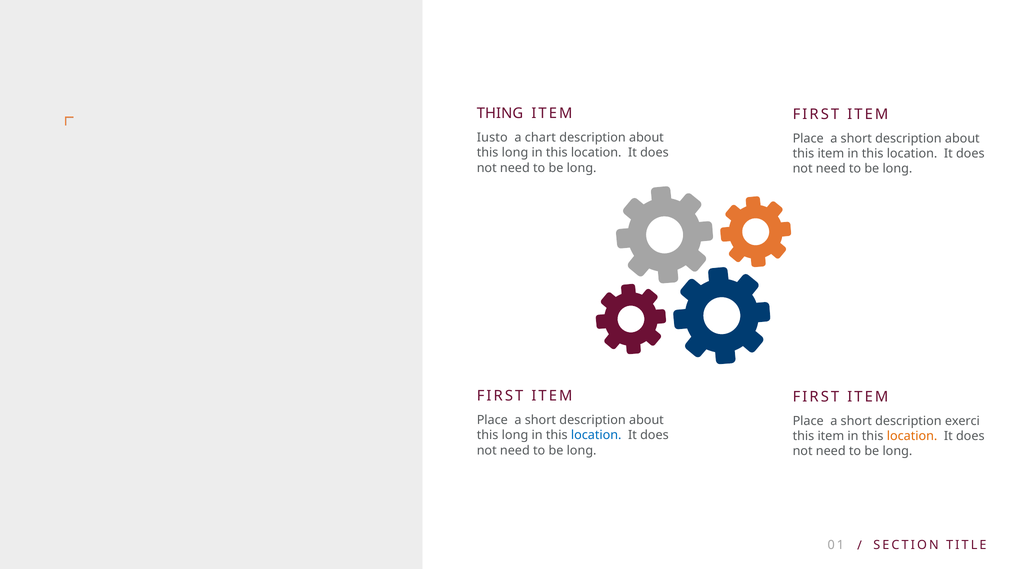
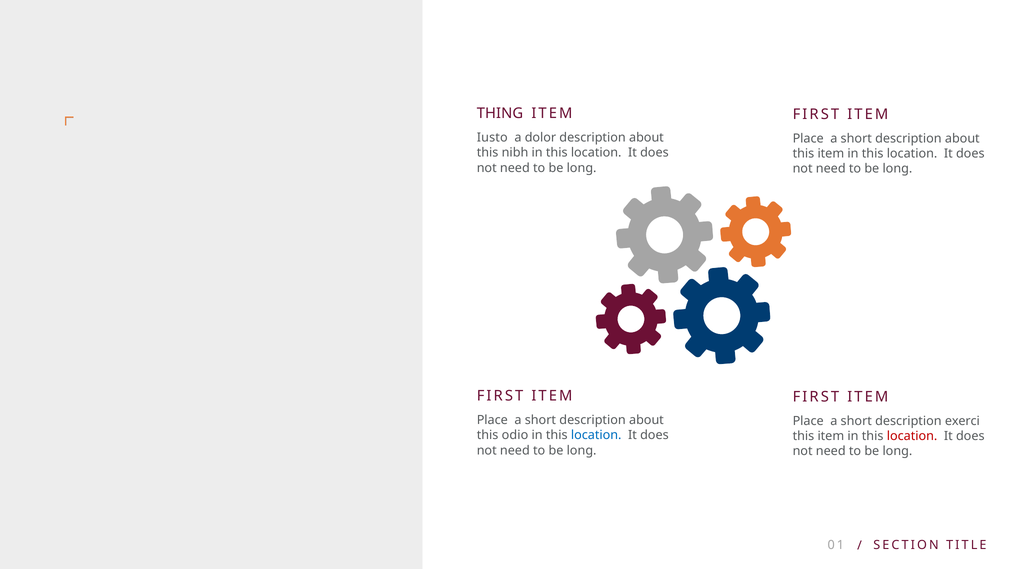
chart: chart -> dolor
long at (515, 153): long -> nibh
long at (515, 435): long -> odio
location at (912, 436) colour: orange -> red
